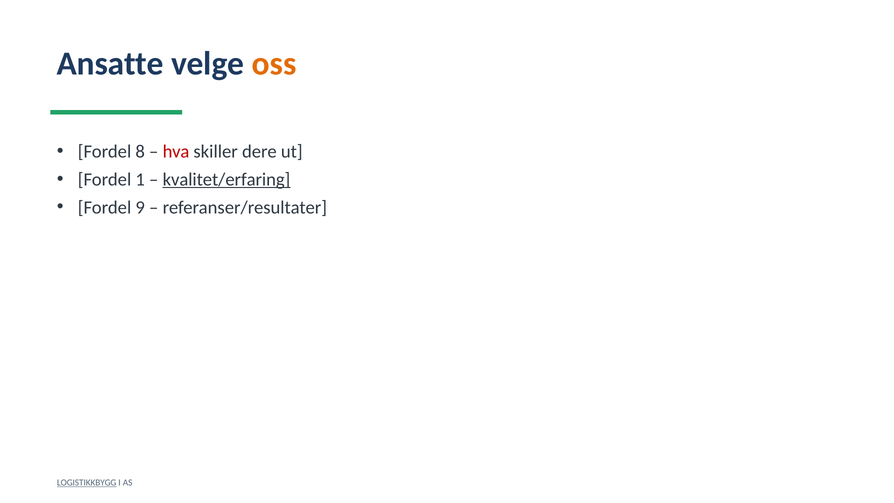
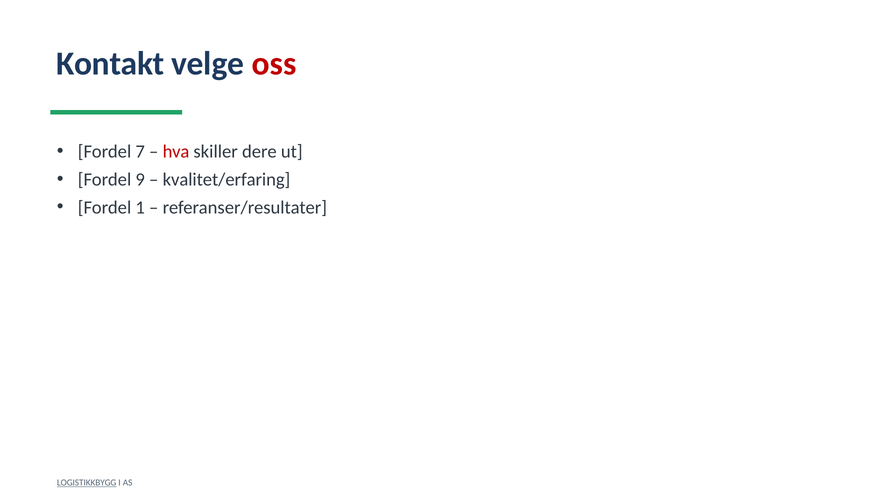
Ansatte: Ansatte -> Kontakt
oss colour: orange -> red
8: 8 -> 7
1: 1 -> 9
kvalitet/erfaring underline: present -> none
9: 9 -> 1
